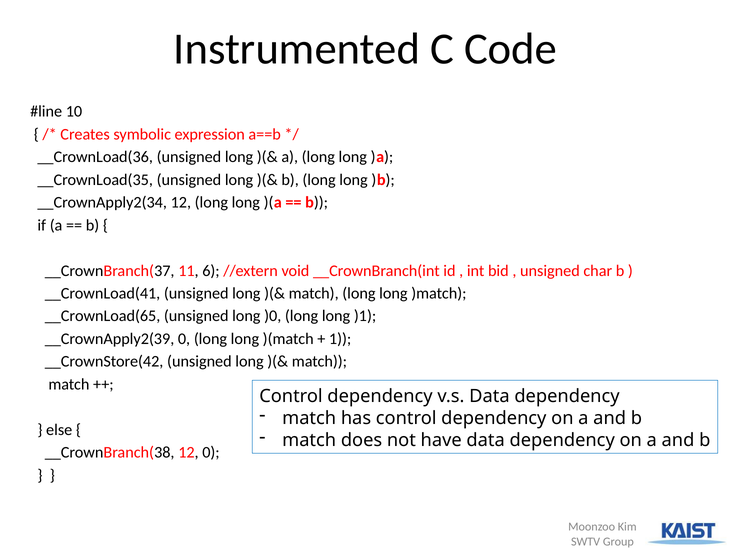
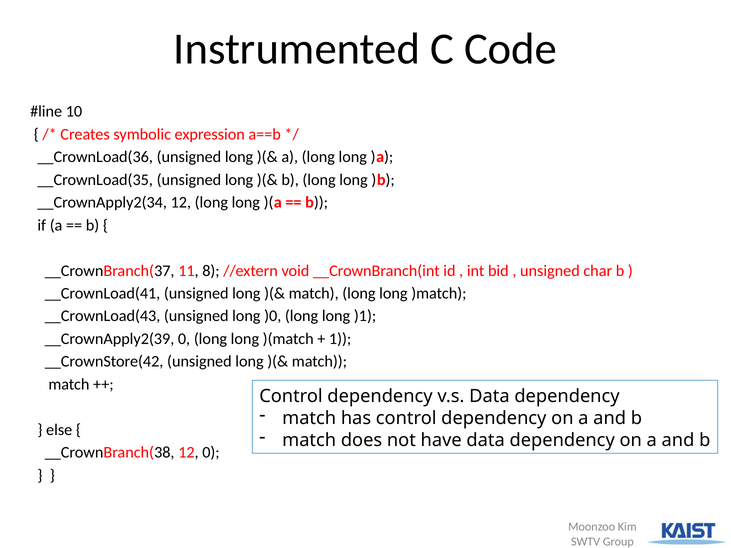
6: 6 -> 8
__CrownLoad(65: __CrownLoad(65 -> __CrownLoad(43
